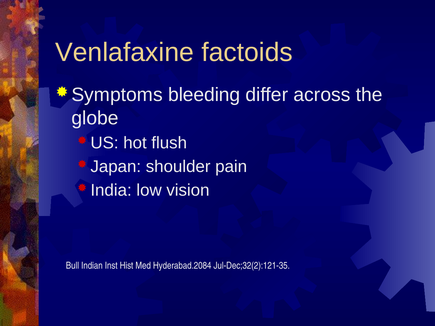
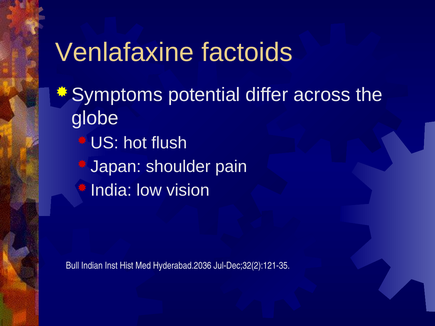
bleeding: bleeding -> potential
Hyderabad.2084: Hyderabad.2084 -> Hyderabad.2036
